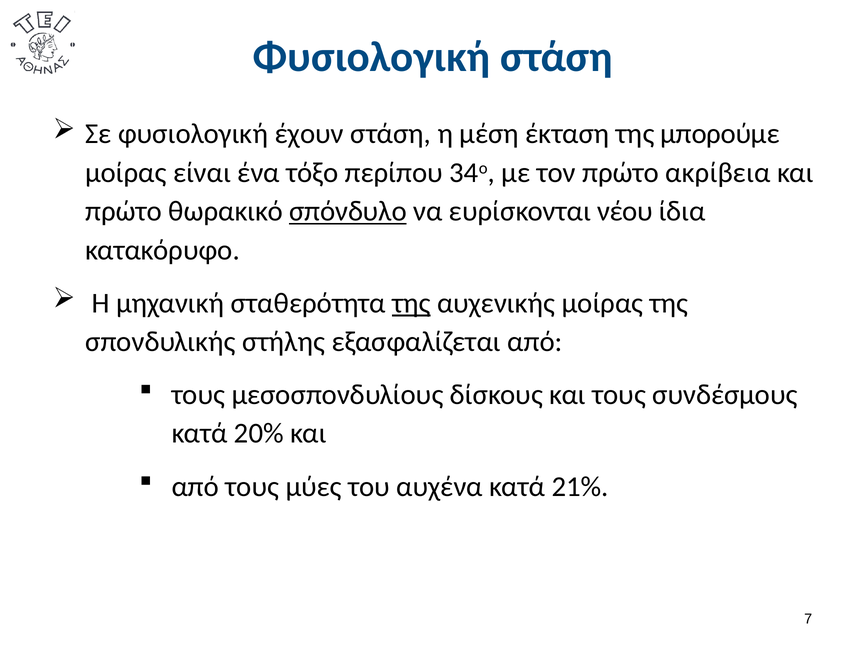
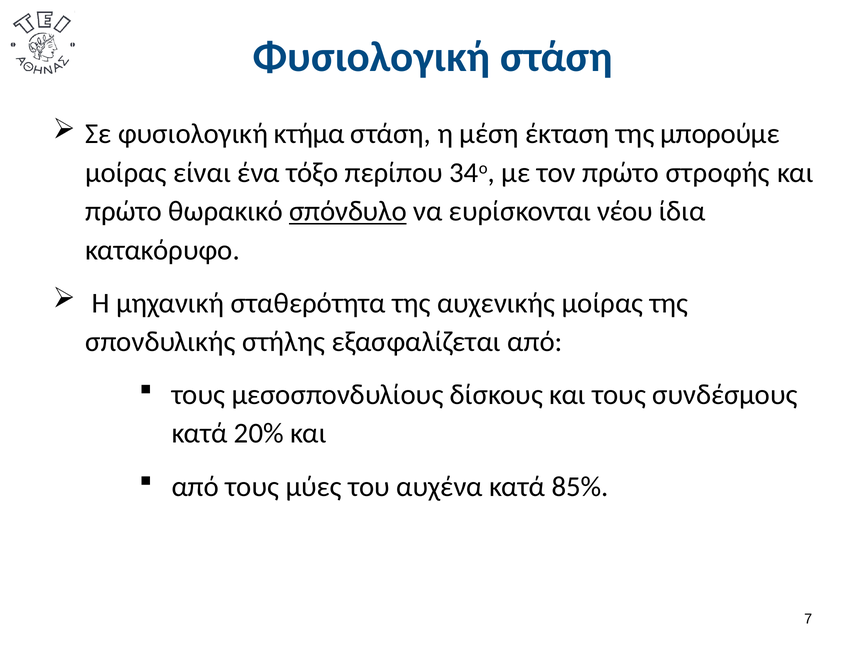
έχουν: έχουν -> κτήμα
ακρίβεια: ακρίβεια -> στροφής
της at (411, 303) underline: present -> none
21%: 21% -> 85%
